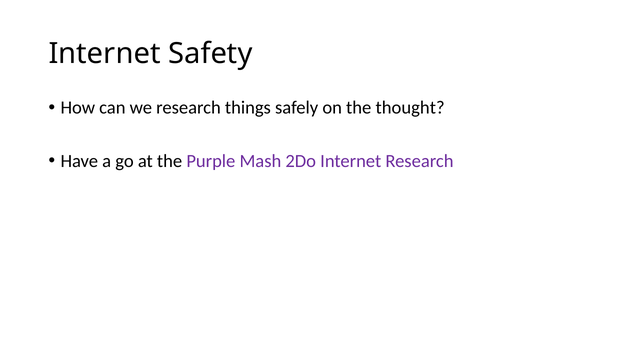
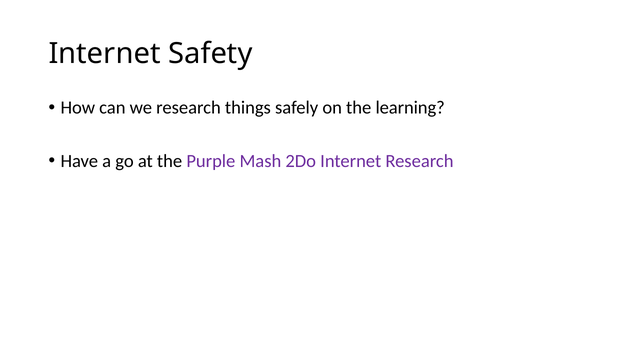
thought: thought -> learning
